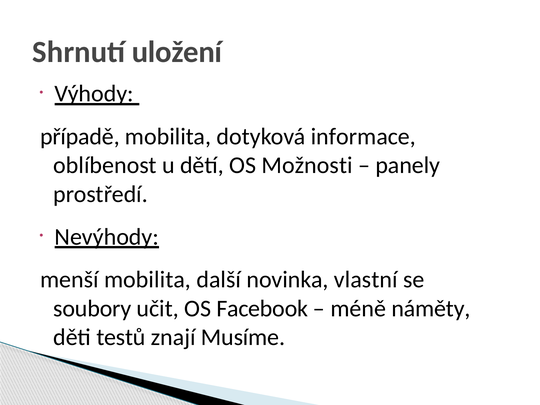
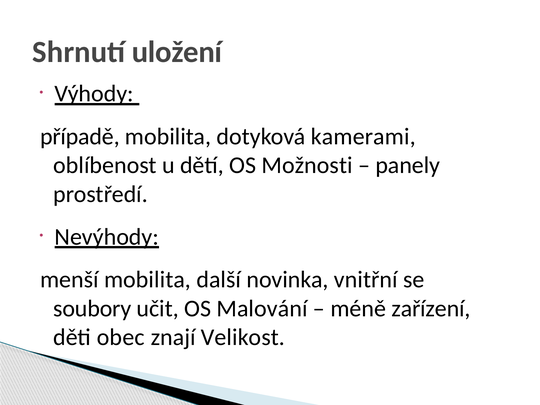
informace: informace -> kamerami
vlastní: vlastní -> vnitřní
Facebook: Facebook -> Malování
náměty: náměty -> zařízení
testů: testů -> obec
Musíme: Musíme -> Velikost
